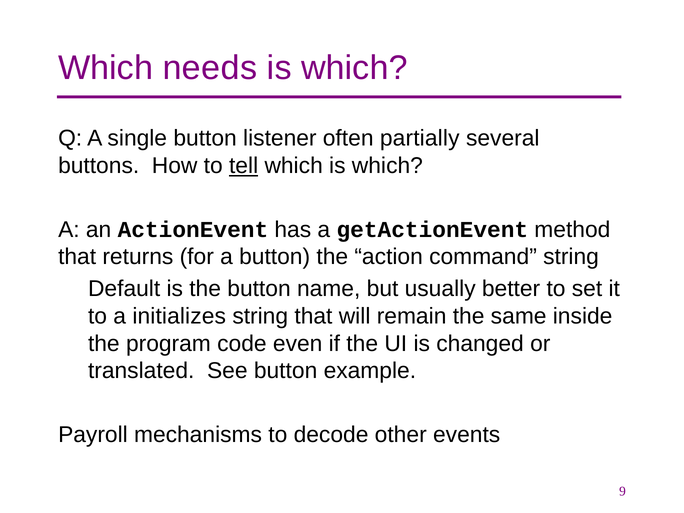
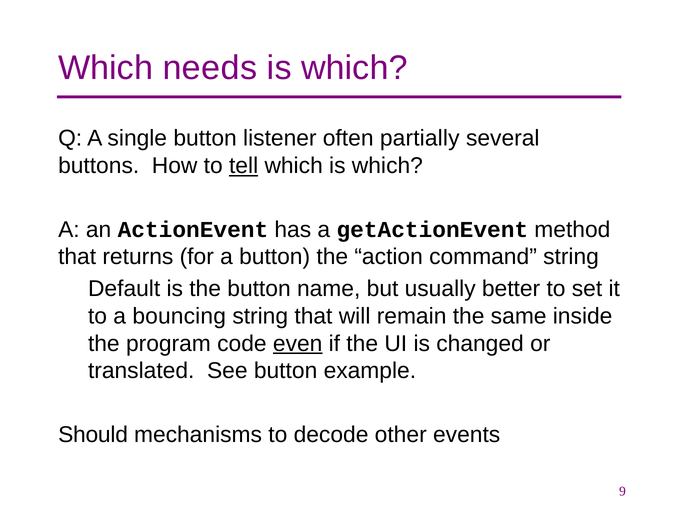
initializes: initializes -> bouncing
even underline: none -> present
Payroll: Payroll -> Should
